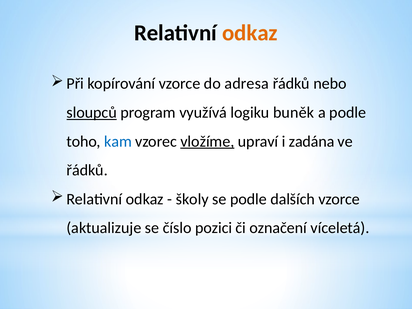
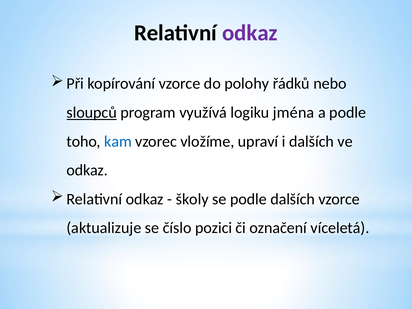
odkaz at (250, 33) colour: orange -> purple
adresa: adresa -> polohy
buněk: buněk -> jména
vložíme underline: present -> none
i zadána: zadána -> dalších
řádků at (87, 170): řádků -> odkaz
